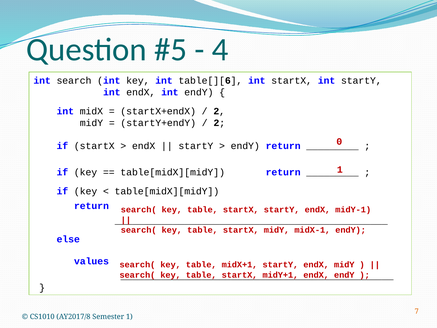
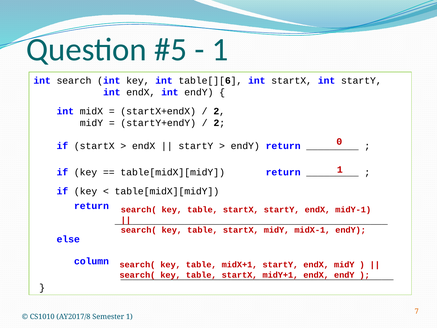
4 at (220, 50): 4 -> 1
values: values -> column
